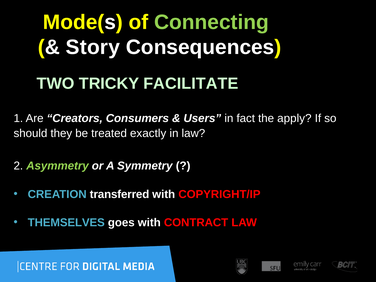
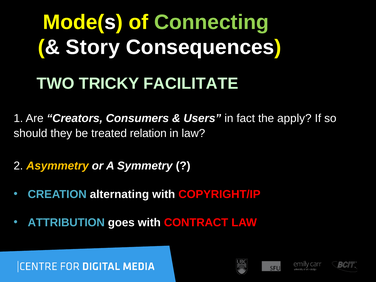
exactly: exactly -> relation
Asymmetry colour: light green -> yellow
transferred: transferred -> alternating
THEMSELVES: THEMSELVES -> ATTRIBUTION
